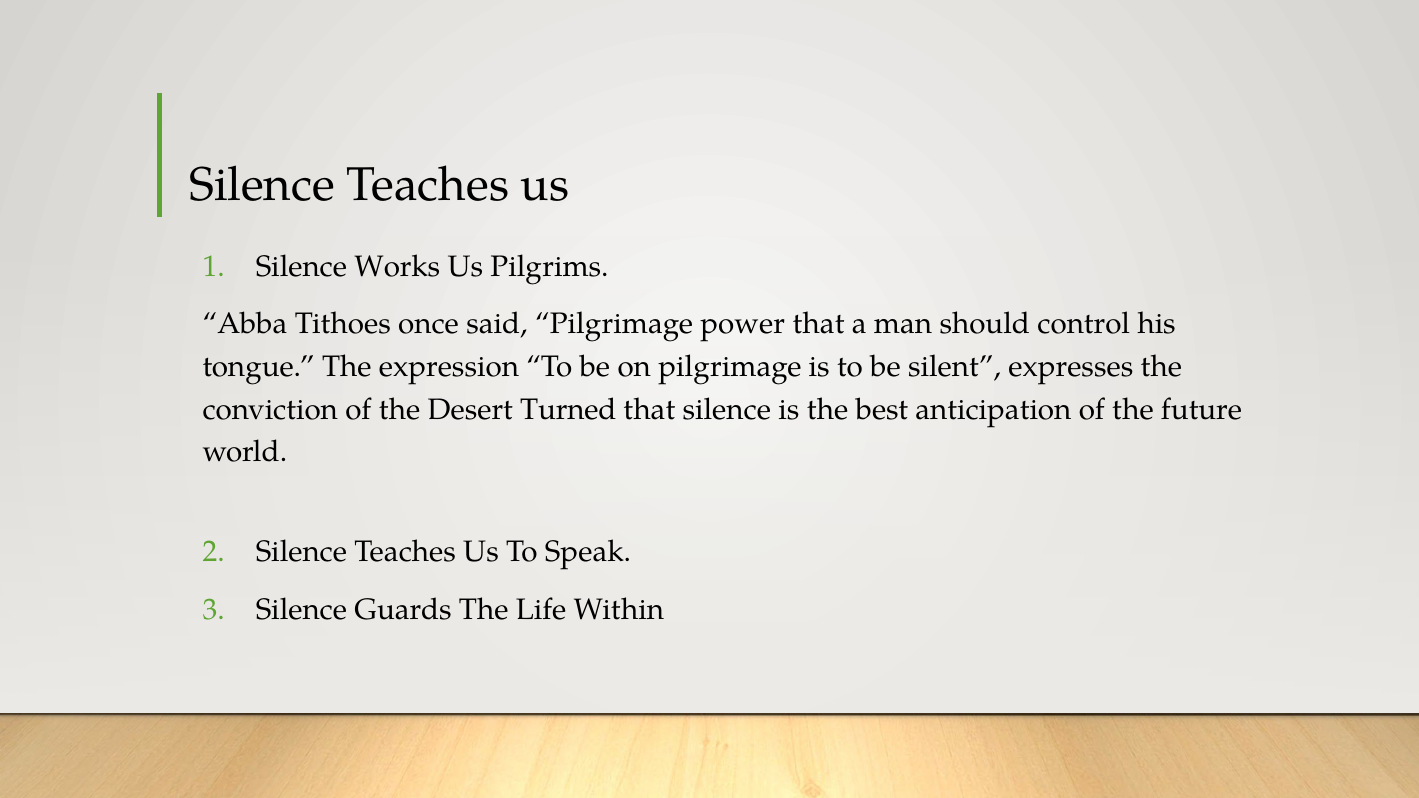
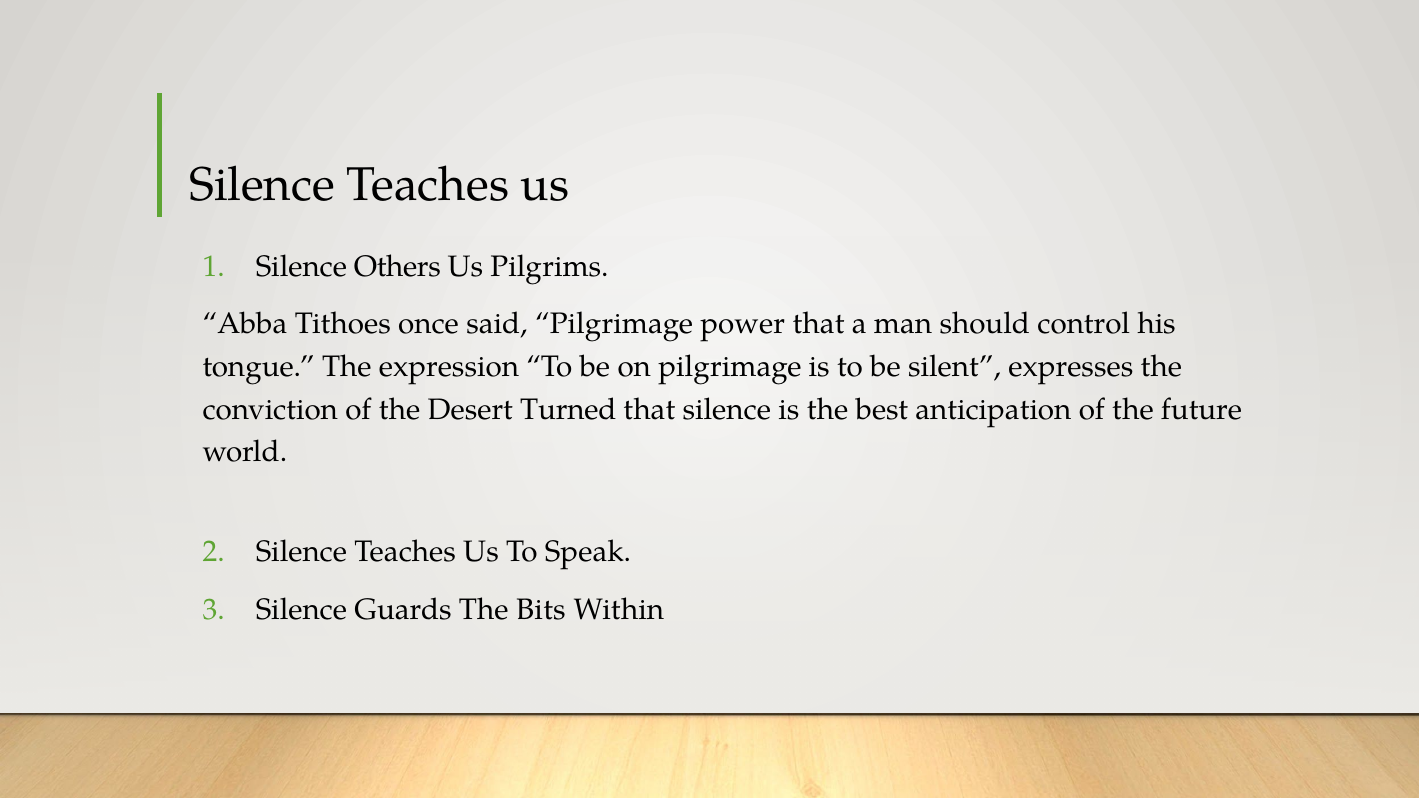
Works: Works -> Others
Life: Life -> Bits
